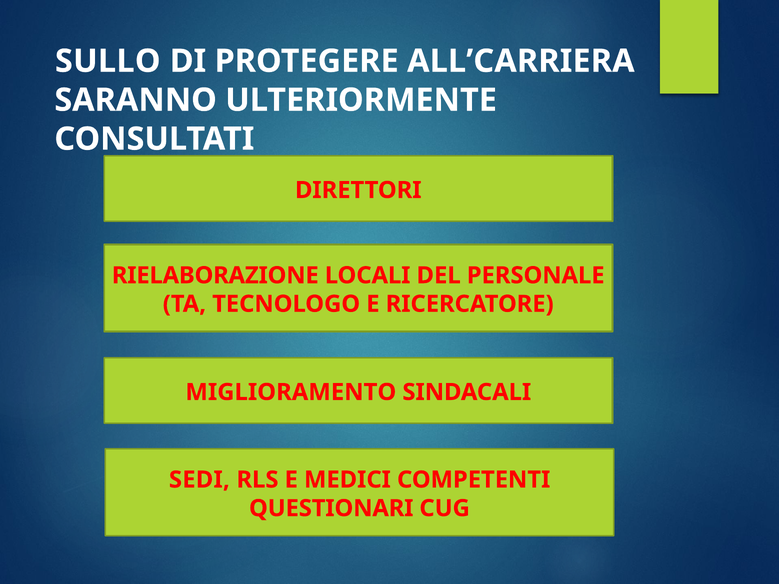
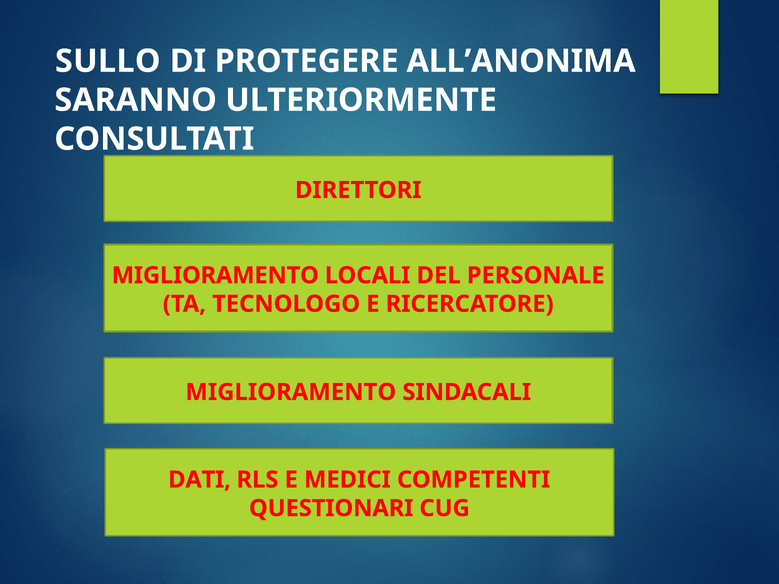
ALL’CARRIERA: ALL’CARRIERA -> ALL’ANONIMA
RIELABORAZIONE at (215, 276): RIELABORAZIONE -> MIGLIORAMENTO
SEDI: SEDI -> DATI
